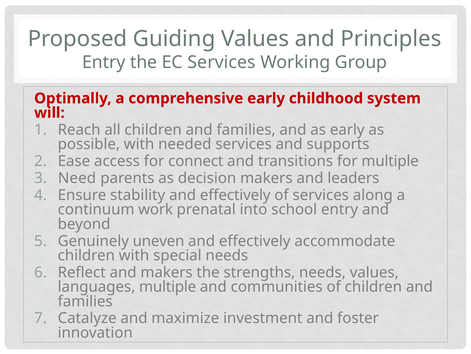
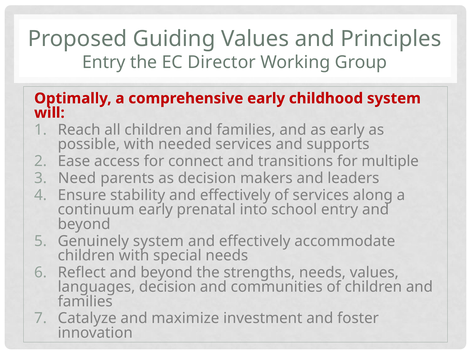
EC Services: Services -> Director
continuum work: work -> early
Genuinely uneven: uneven -> system
Reflect and makers: makers -> beyond
languages multiple: multiple -> decision
